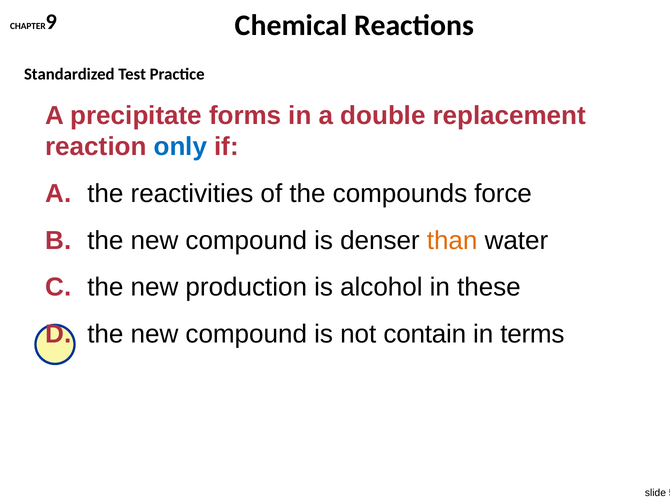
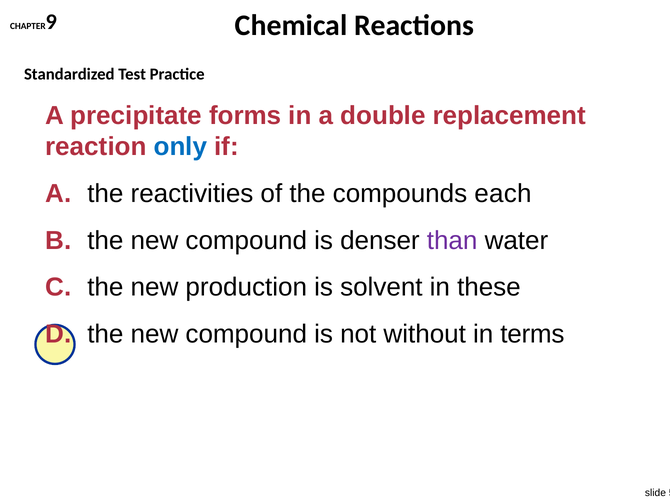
force: force -> each
than colour: orange -> purple
alcohol: alcohol -> solvent
contain: contain -> without
